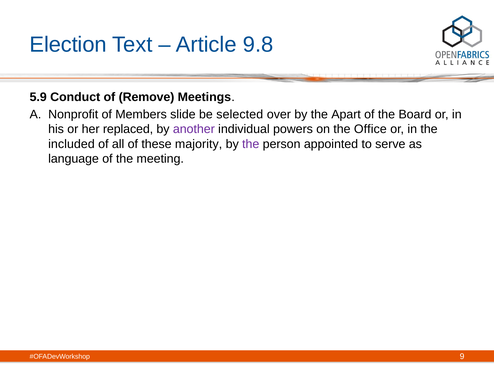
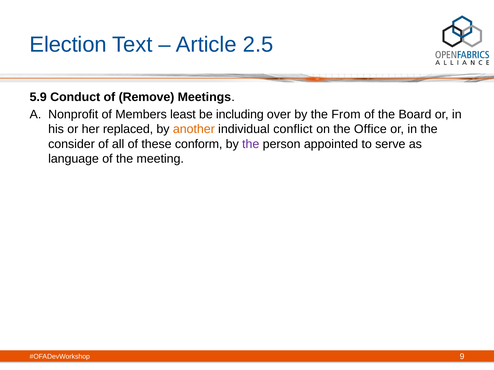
9.8: 9.8 -> 2.5
slide: slide -> least
selected: selected -> including
Apart: Apart -> From
another colour: purple -> orange
powers: powers -> conflict
included: included -> consider
majority: majority -> conform
